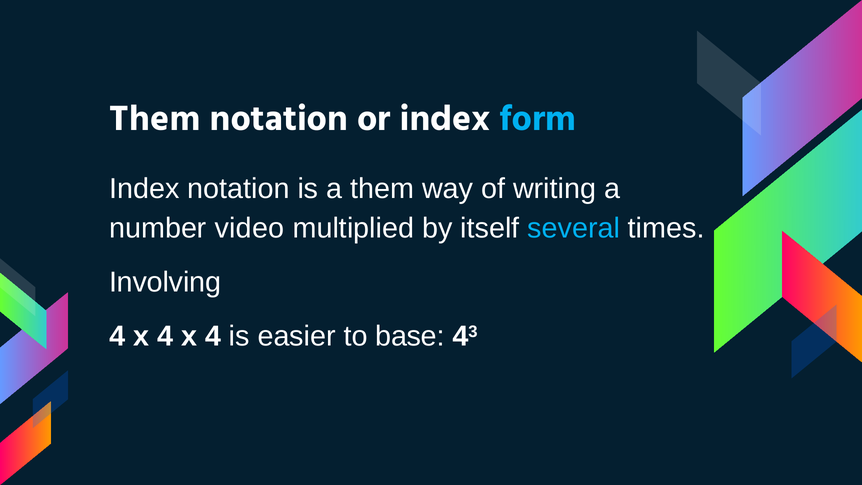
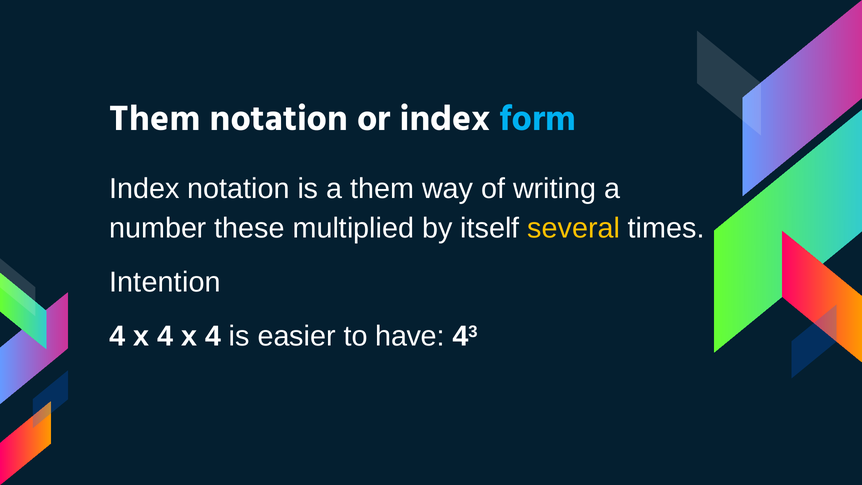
video: video -> these
several colour: light blue -> yellow
Involving: Involving -> Intention
base: base -> have
